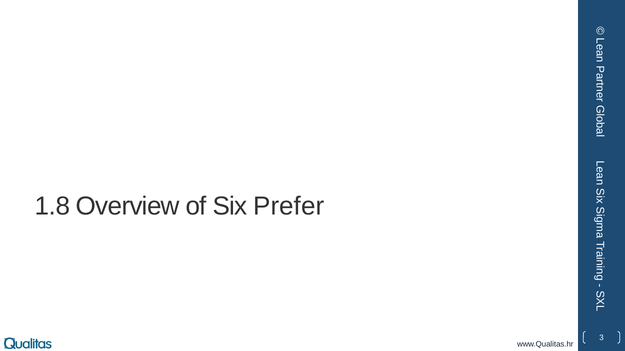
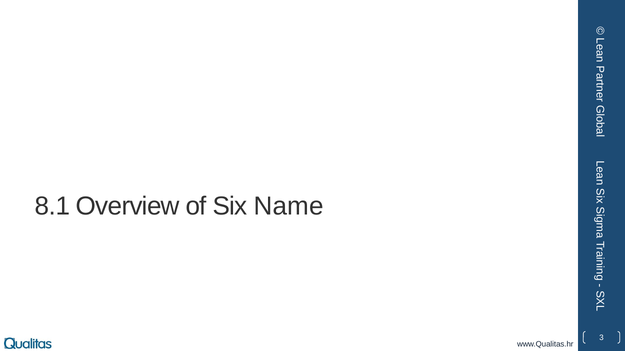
1.8: 1.8 -> 8.1
Prefer: Prefer -> Name
